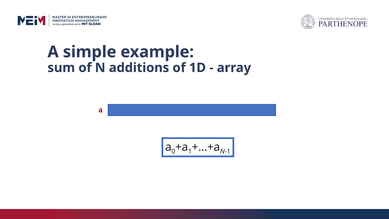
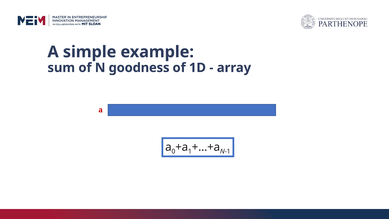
additions: additions -> goodness
